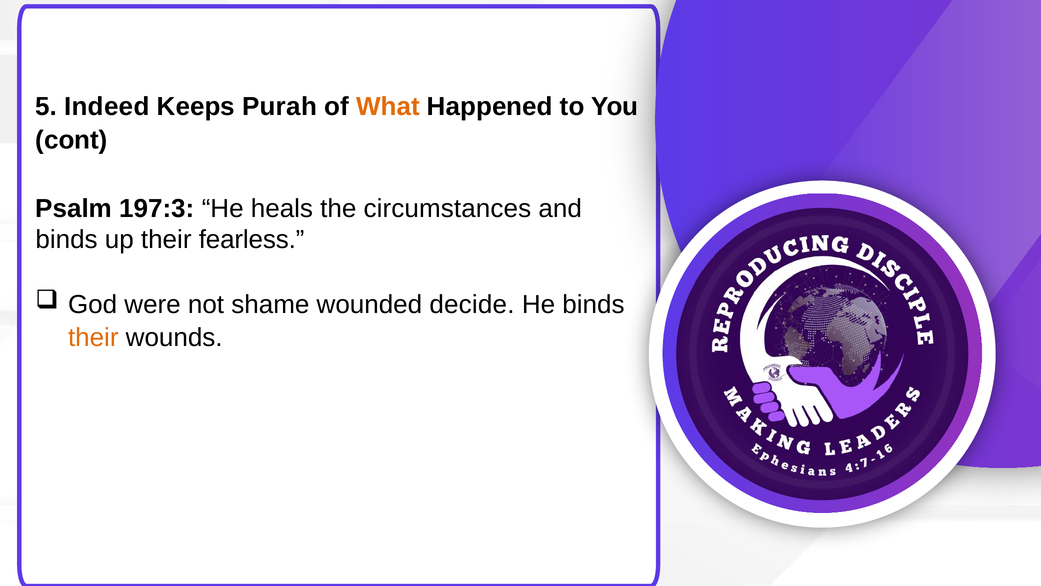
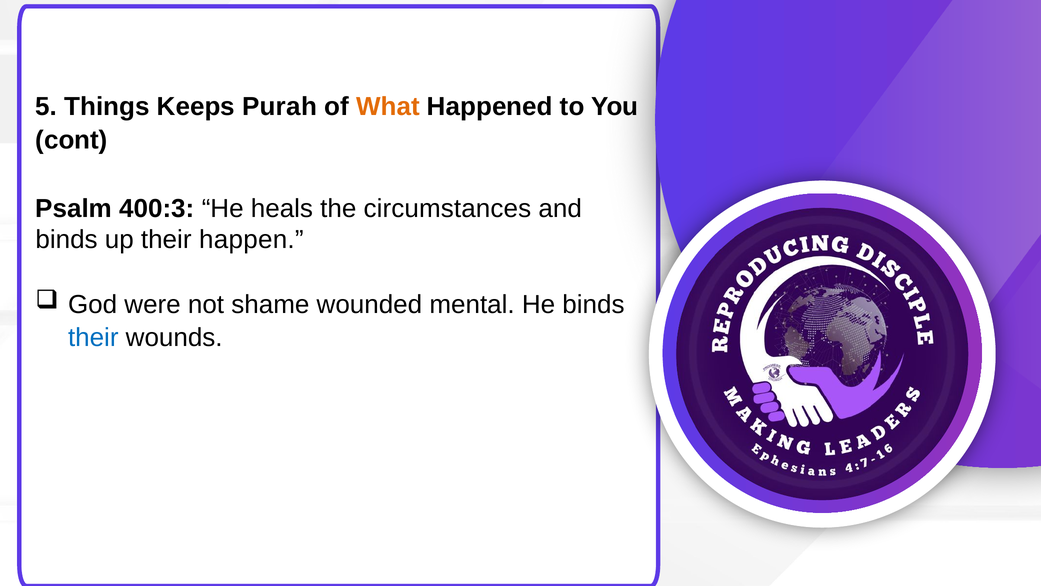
Indeed: Indeed -> Things
197:3: 197:3 -> 400:3
fearless: fearless -> happen
decide: decide -> mental
their at (93, 338) colour: orange -> blue
